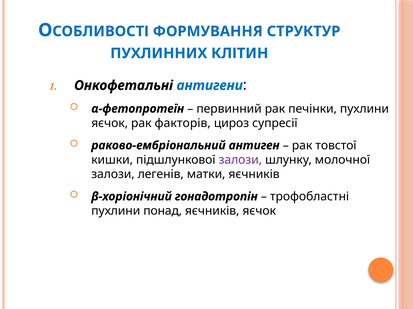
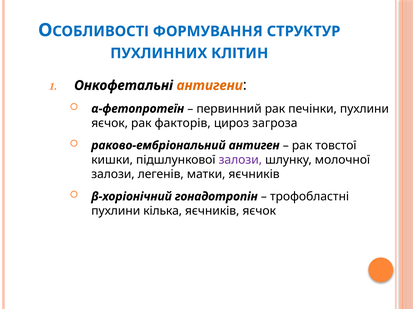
антигени colour: blue -> orange
супресії: супресії -> загроза
понад: понад -> кілька
